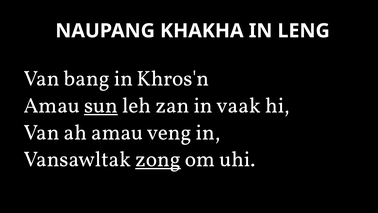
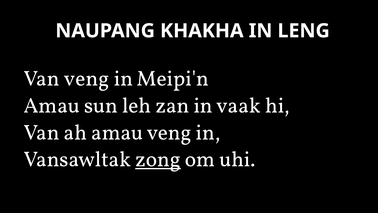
Van bang: bang -> veng
Khros'n: Khros'n -> Meipi'n
sun underline: present -> none
